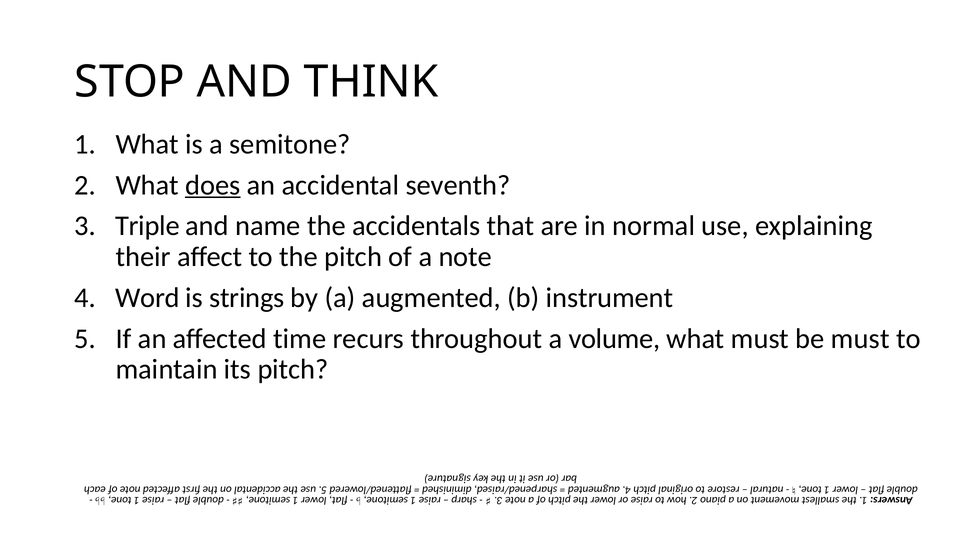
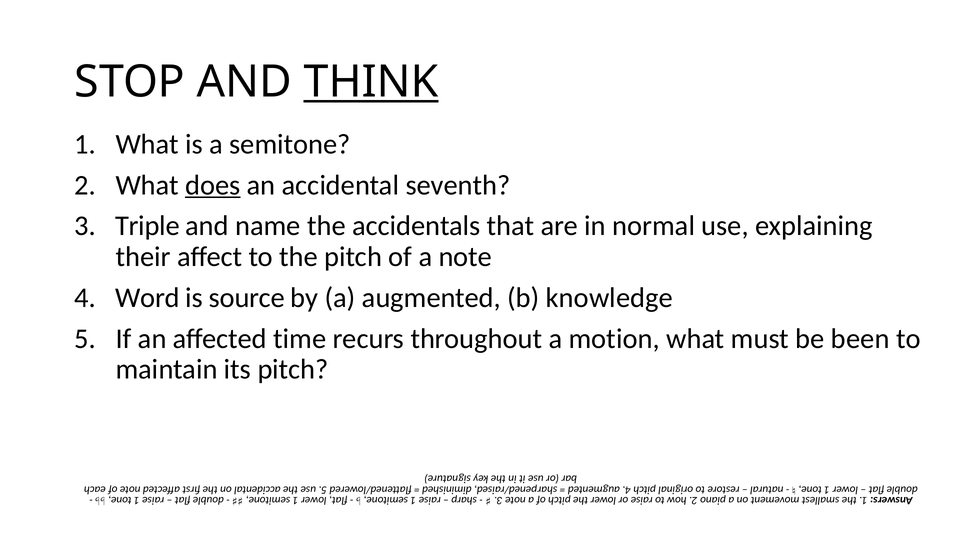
THINK underline: none -> present
strings: strings -> source
instrument: instrument -> knowledge
volume: volume -> motion
be must: must -> been
